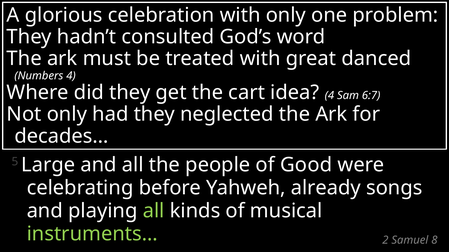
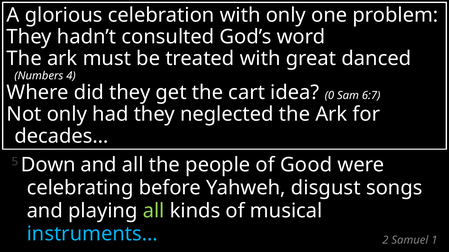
4 at (329, 96): 4 -> 0
Large: Large -> Down
already: already -> disgust
instruments… colour: light green -> light blue
8: 8 -> 1
